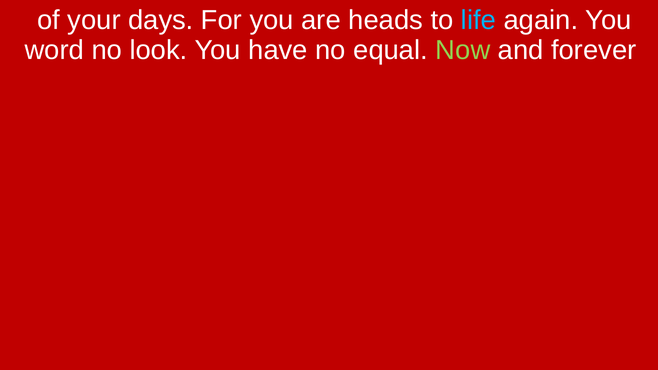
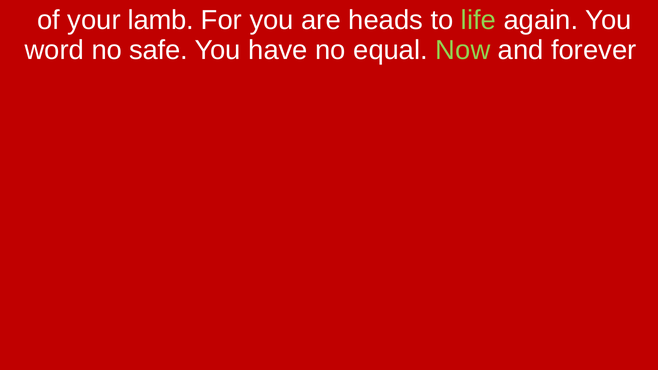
days: days -> lamb
life colour: light blue -> light green
look: look -> safe
